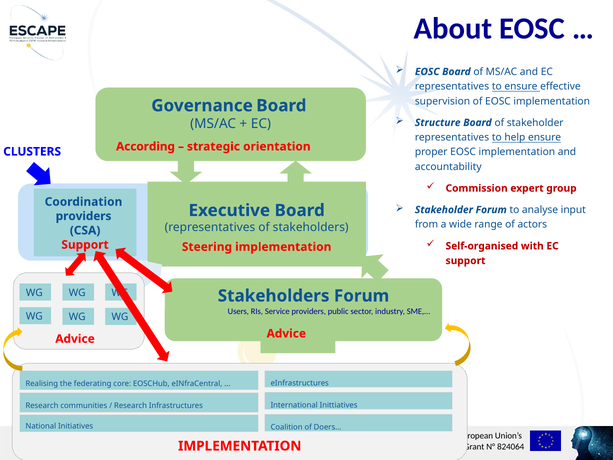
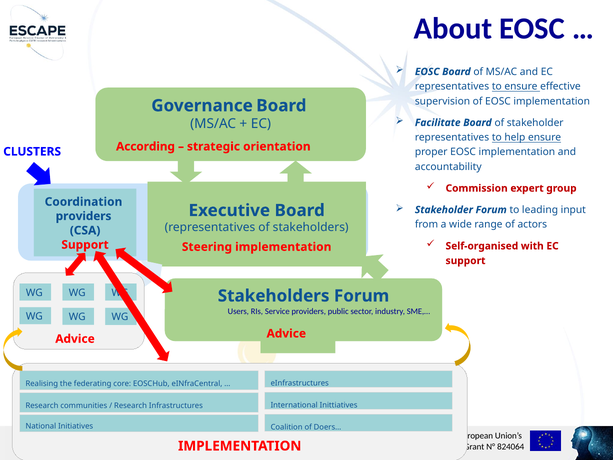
Structure: Structure -> Facilitate
analyse: analyse -> leading
